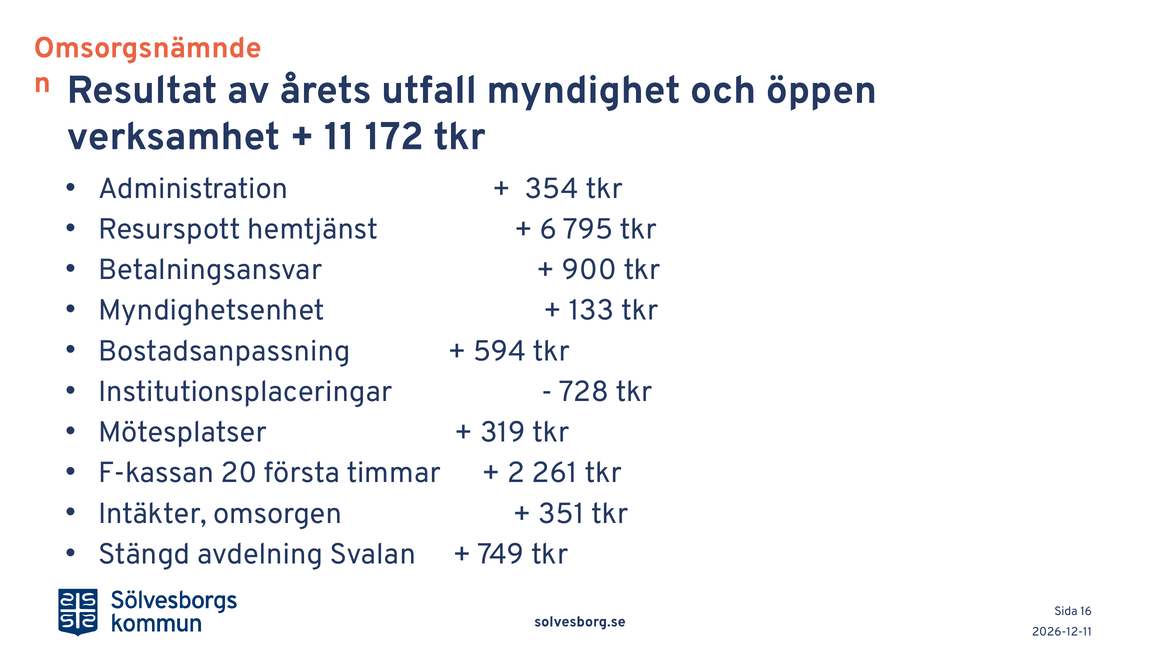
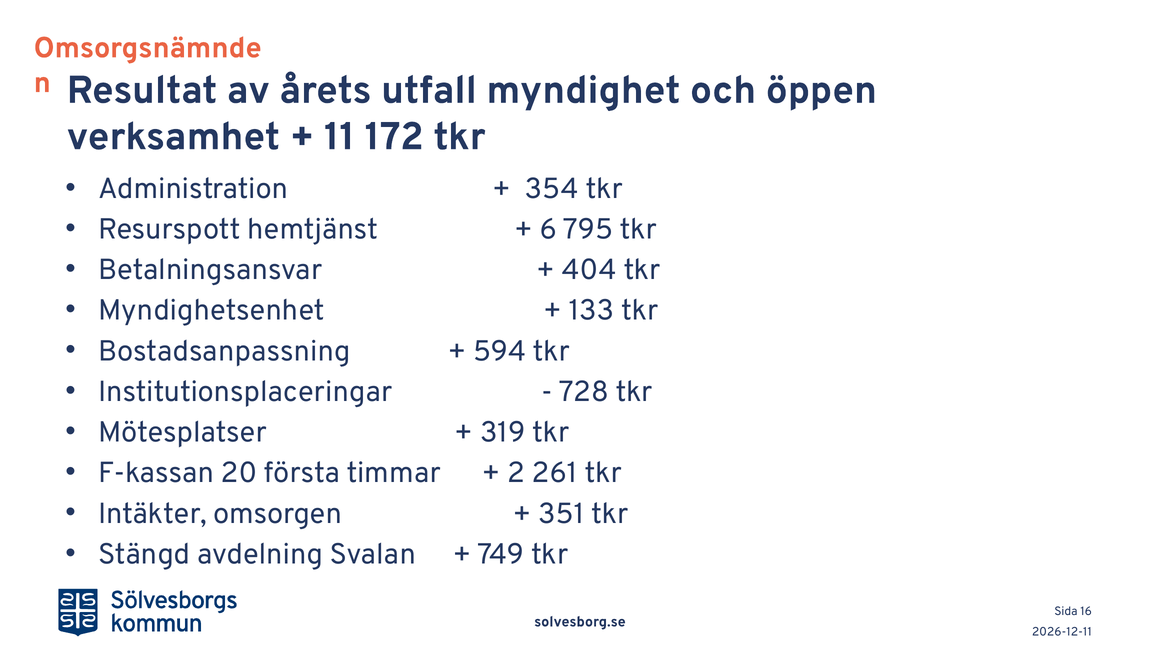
900: 900 -> 404
